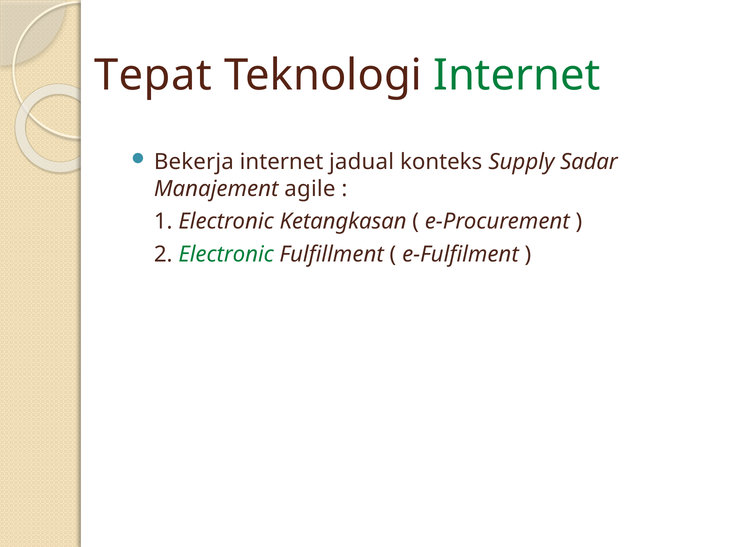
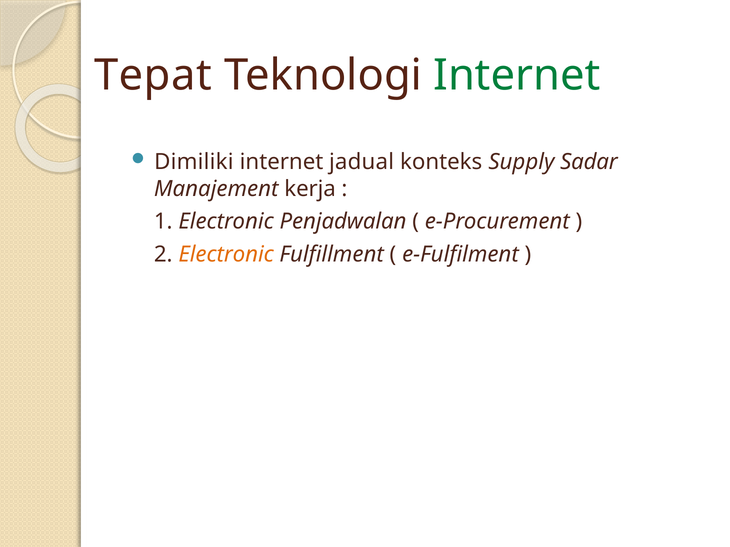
Bekerja: Bekerja -> Dimiliki
agile: agile -> kerja
Ketangkasan: Ketangkasan -> Penjadwalan
Electronic at (226, 255) colour: green -> orange
